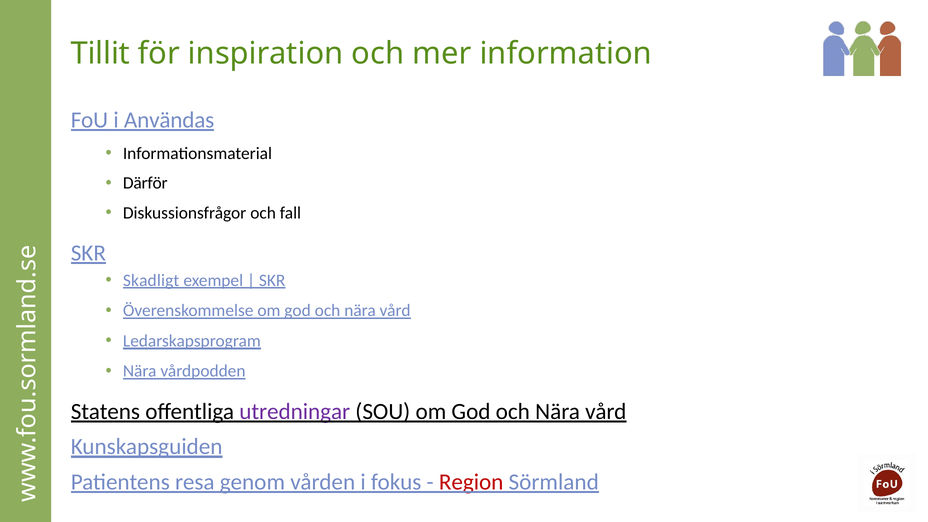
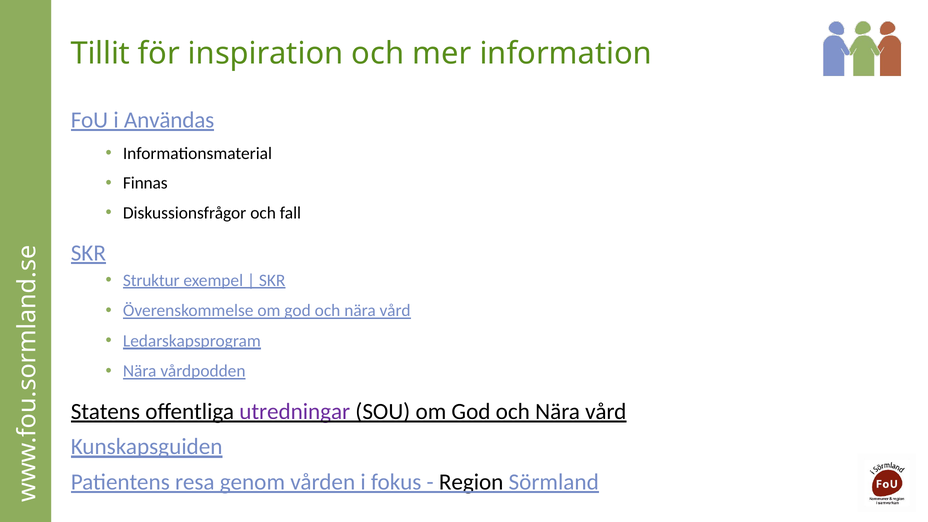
Därför: Därför -> Finnas
Skadligt: Skadligt -> Struktur
Region colour: red -> black
